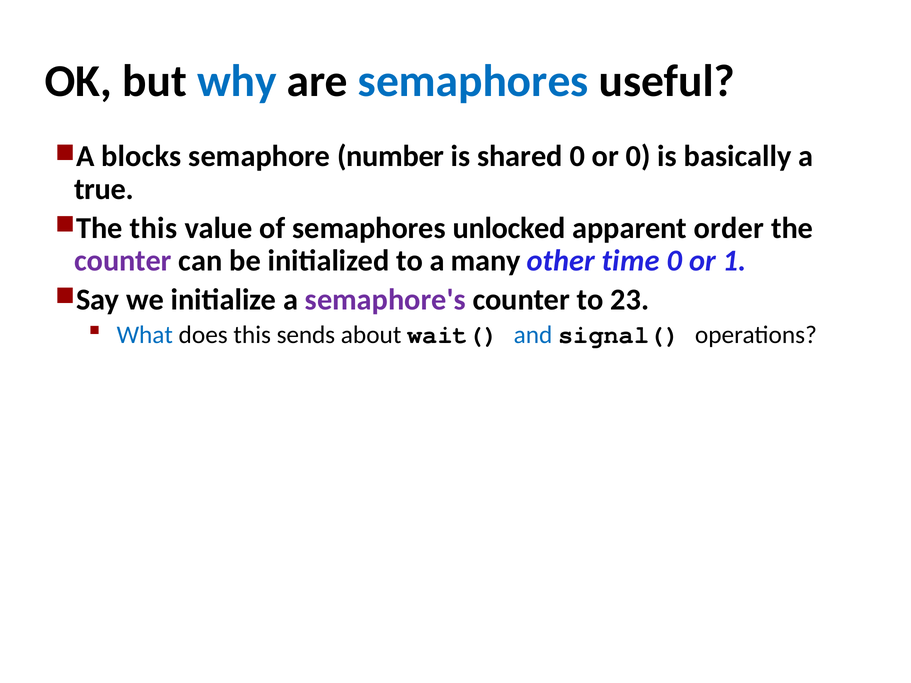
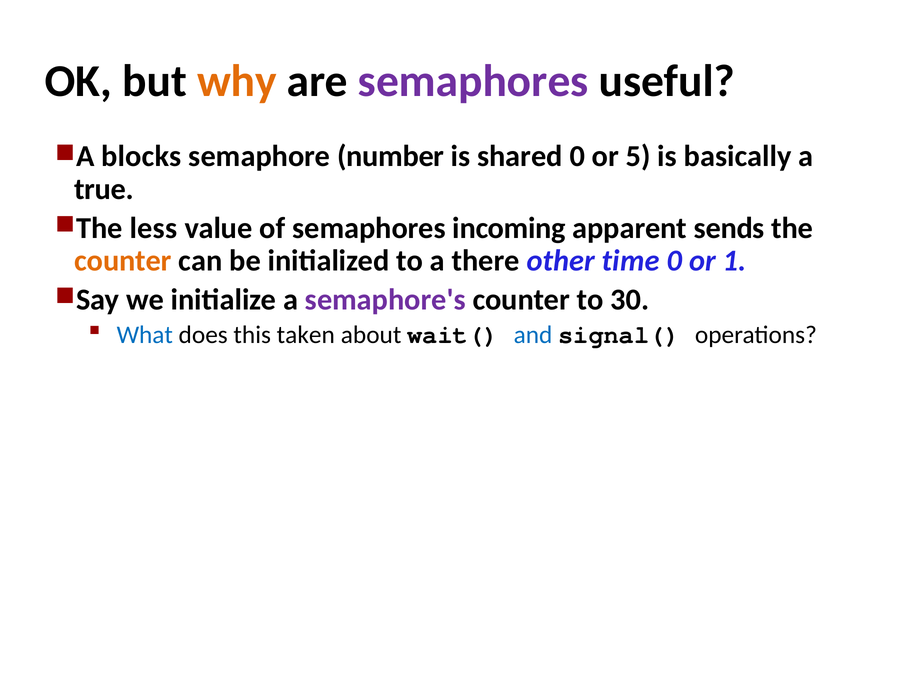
why colour: blue -> orange
semaphores at (473, 81) colour: blue -> purple
or 0: 0 -> 5
this at (154, 228): this -> less
unlocked: unlocked -> incoming
order: order -> sends
counter at (123, 261) colour: purple -> orange
many: many -> there
23: 23 -> 30
sends: sends -> taken
